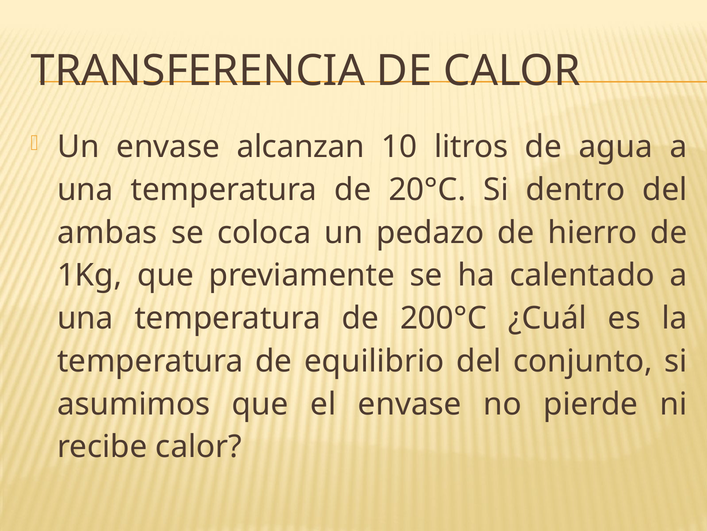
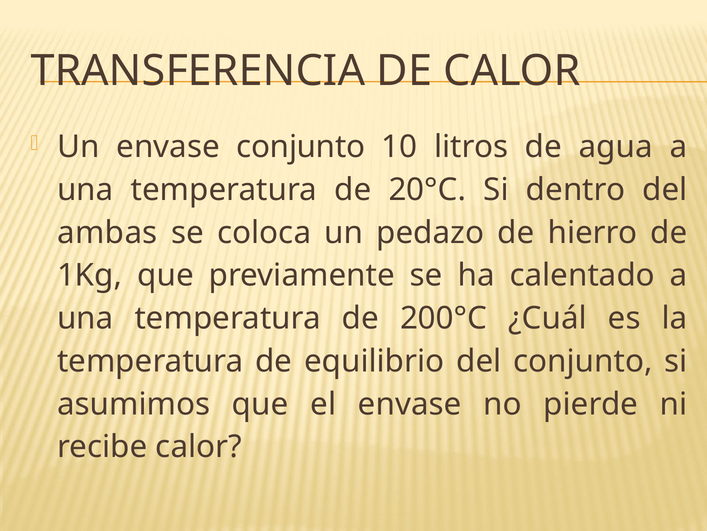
envase alcanzan: alcanzan -> conjunto
